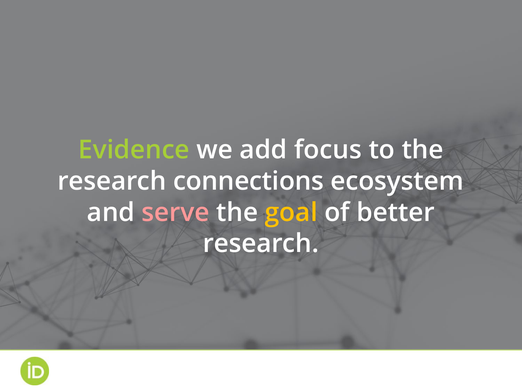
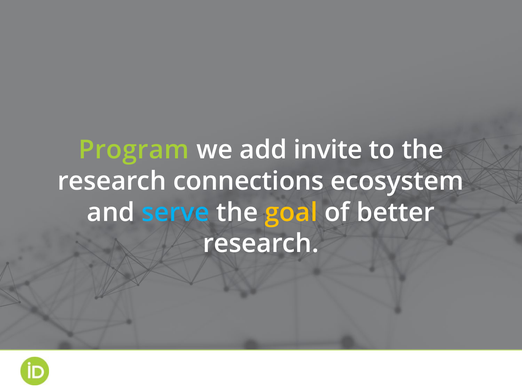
Evidence: Evidence -> Program
focus: focus -> invite
serve colour: pink -> light blue
